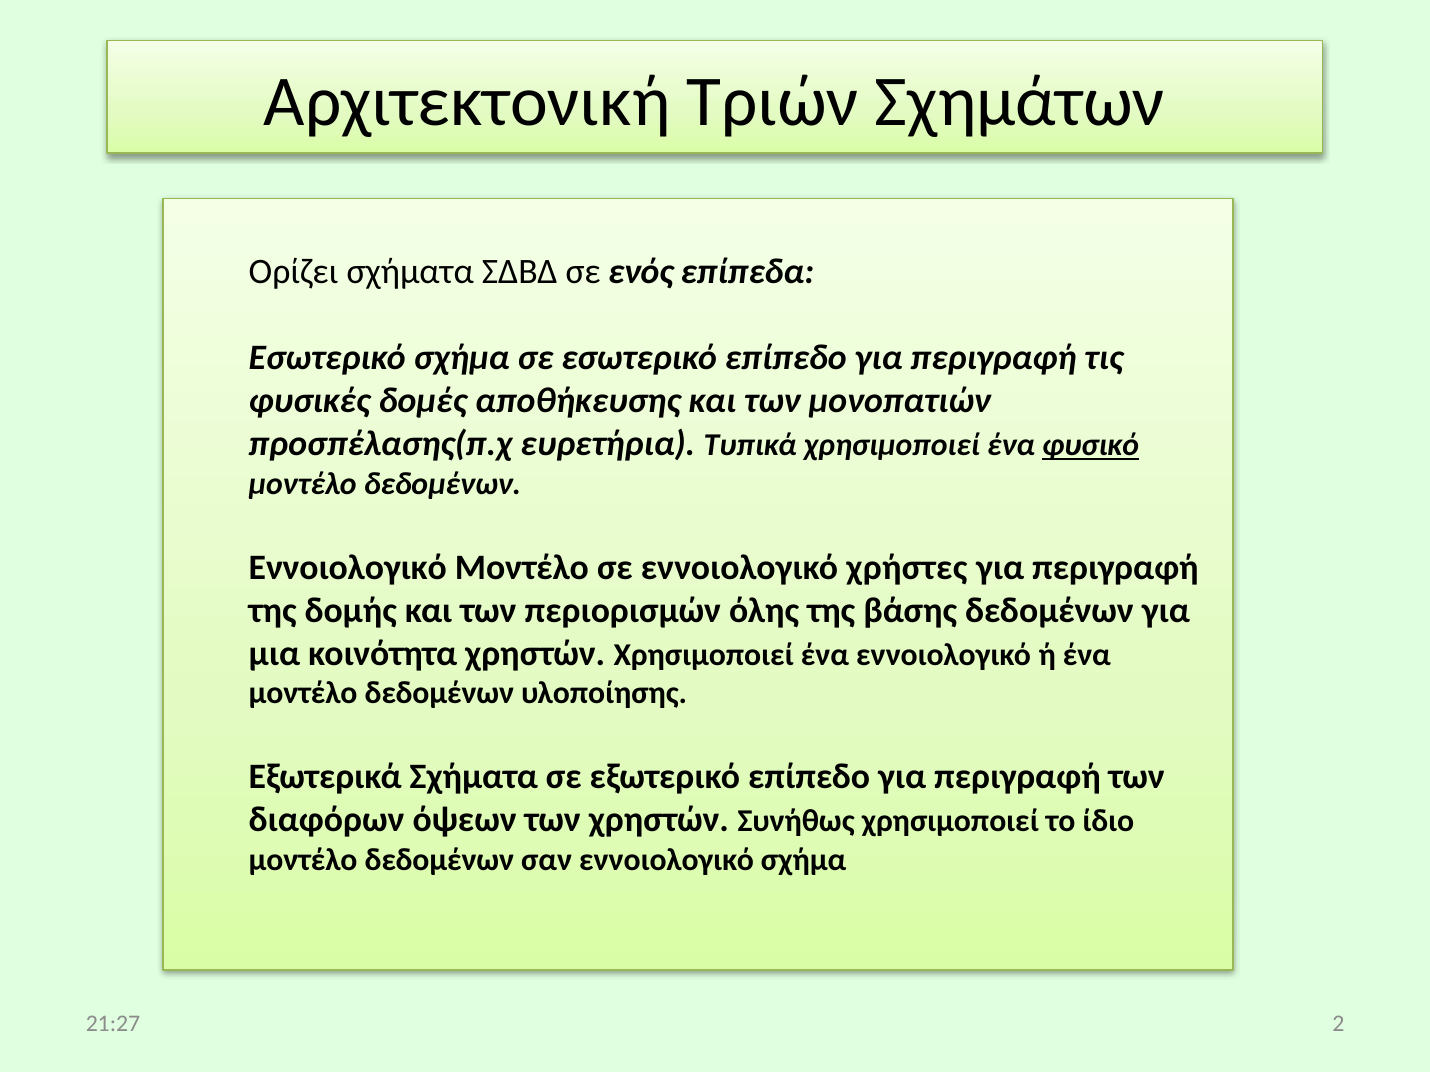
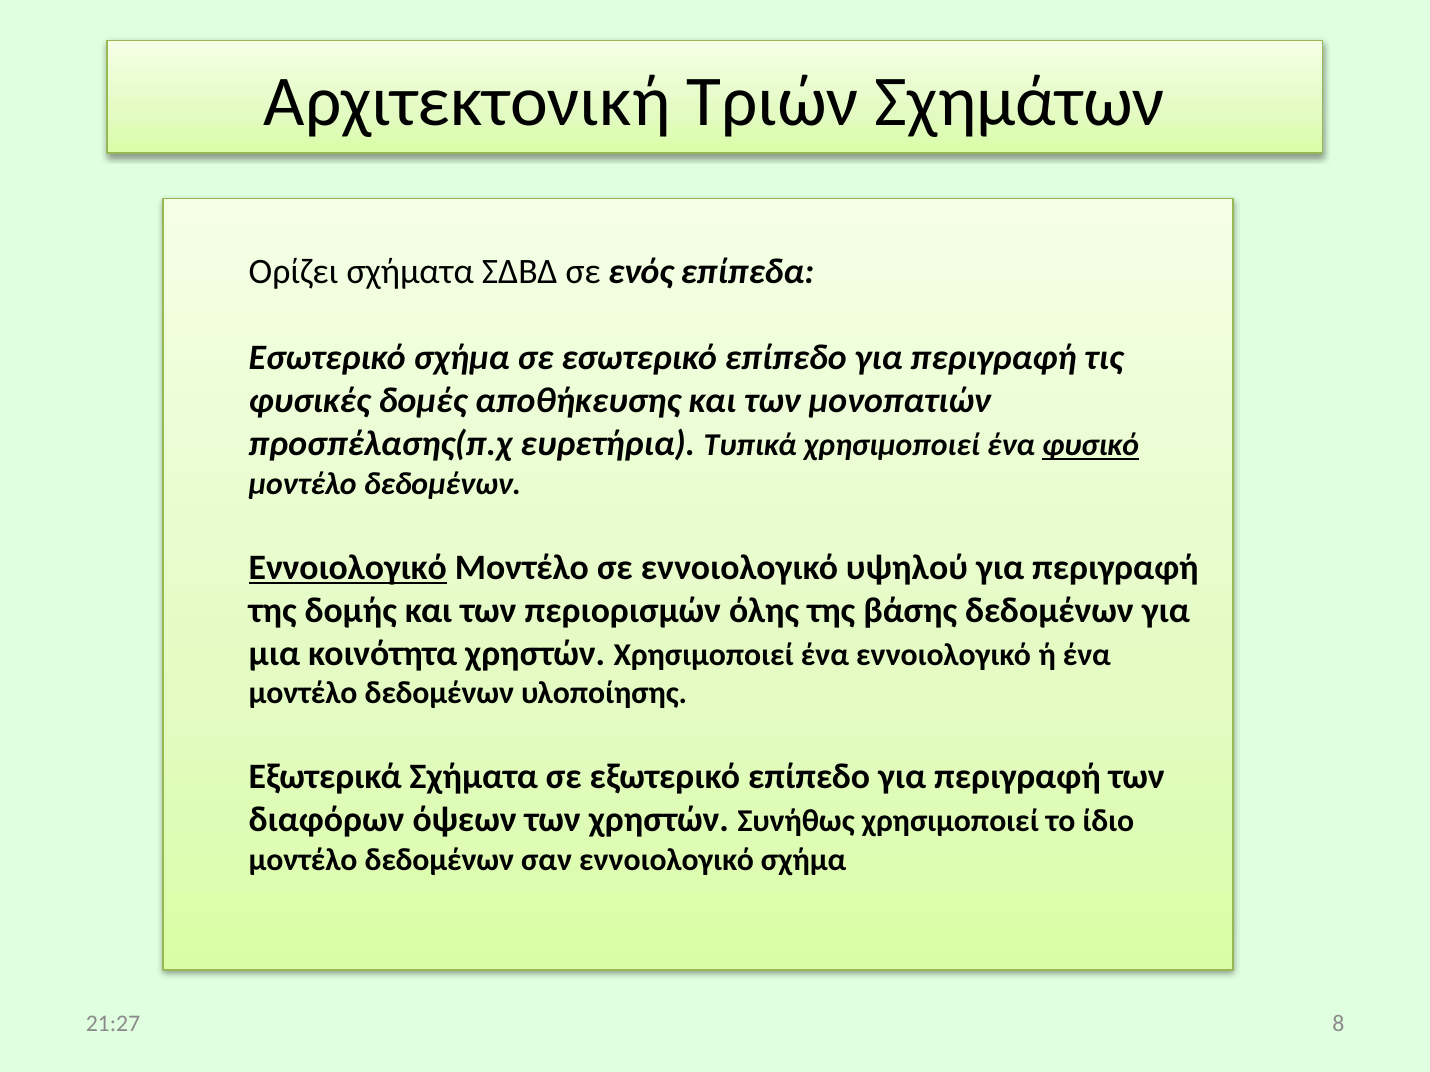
Εννοιολογικό at (348, 568) underline: none -> present
χρήστες: χρήστες -> υψηλού
2: 2 -> 8
